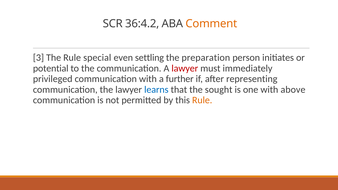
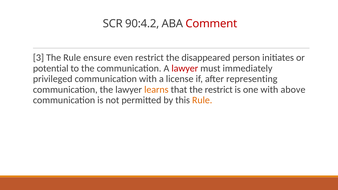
36:4.2: 36:4.2 -> 90:4.2
Comment colour: orange -> red
special: special -> ensure
even settling: settling -> restrict
preparation: preparation -> disappeared
further: further -> license
learns colour: blue -> orange
the sought: sought -> restrict
